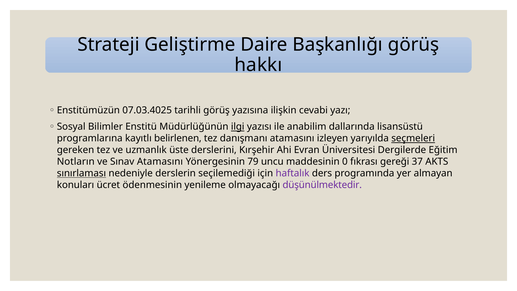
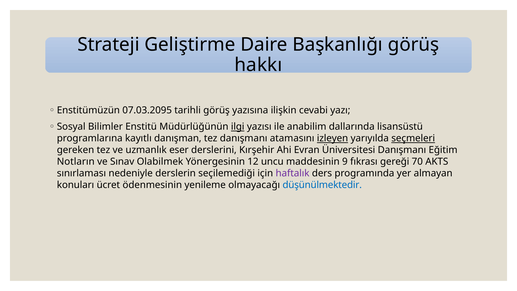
07.03.4025: 07.03.4025 -> 07.03.2095
belirlenen: belirlenen -> danışman
izleyen underline: none -> present
üste: üste -> eser
Üniversitesi Dergilerde: Dergilerde -> Danışmanı
Sınav Atamasını: Atamasını -> Olabilmek
79: 79 -> 12
0: 0 -> 9
37: 37 -> 70
sınırlaması underline: present -> none
düşünülmektedir colour: purple -> blue
